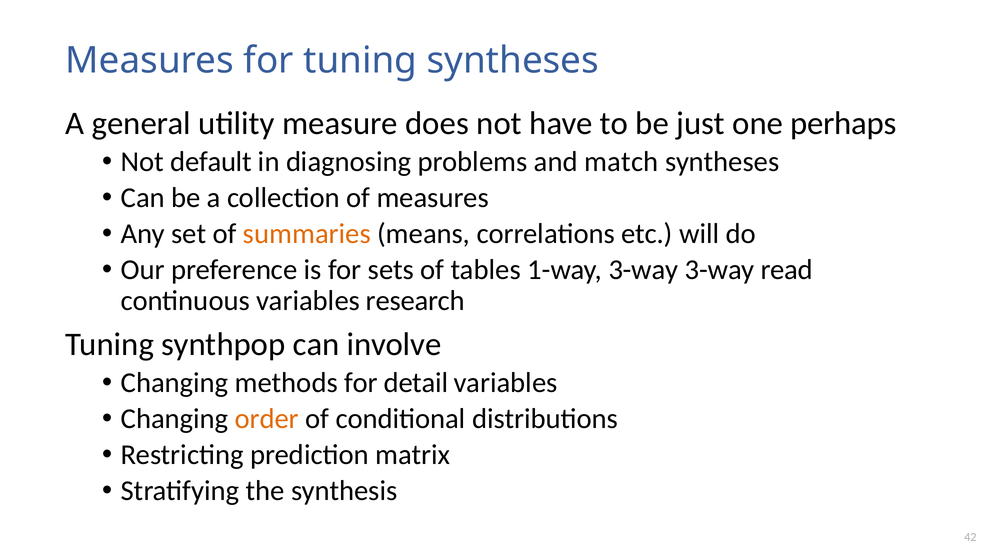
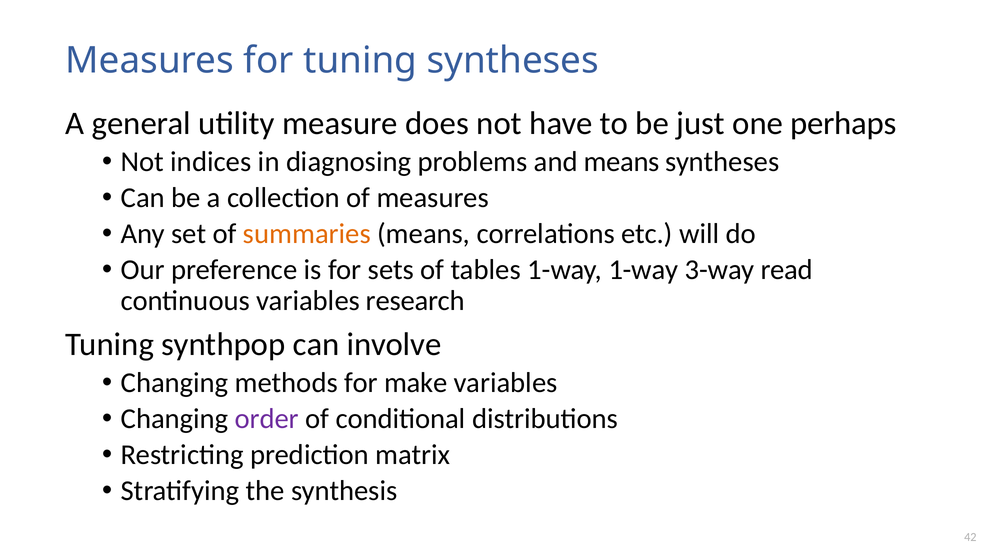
default: default -> indices
and match: match -> means
1-way 3-way: 3-way -> 1-way
detail: detail -> make
order colour: orange -> purple
